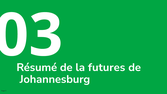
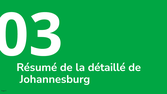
futures: futures -> détaillé
